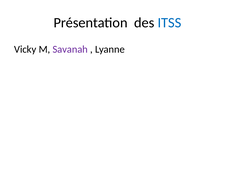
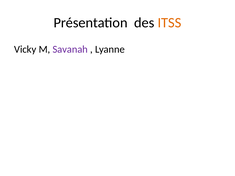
ITSS colour: blue -> orange
